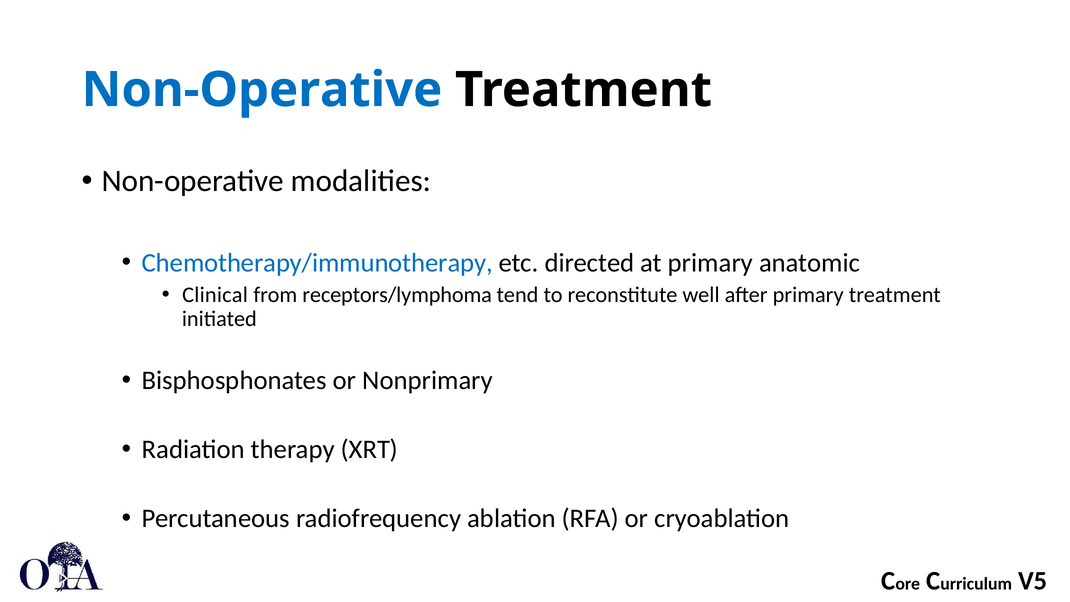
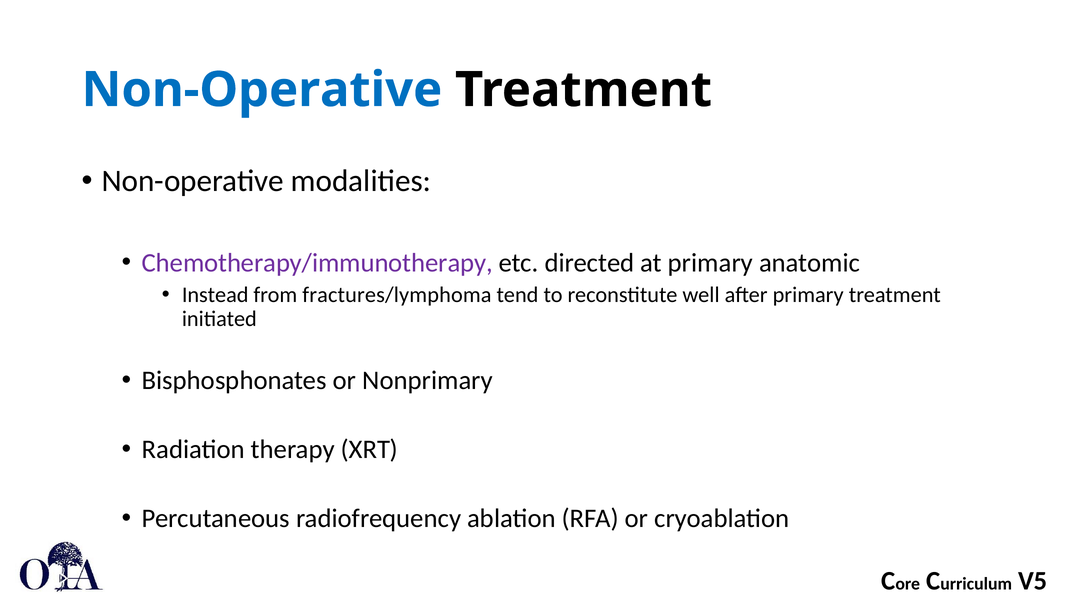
Chemotherapy/immunotherapy colour: blue -> purple
Clinical: Clinical -> Instead
receptors/lymphoma: receptors/lymphoma -> fractures/lymphoma
